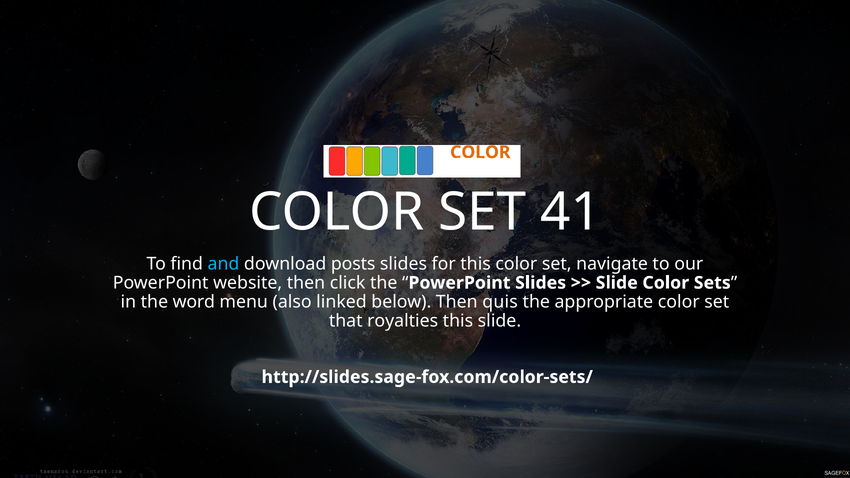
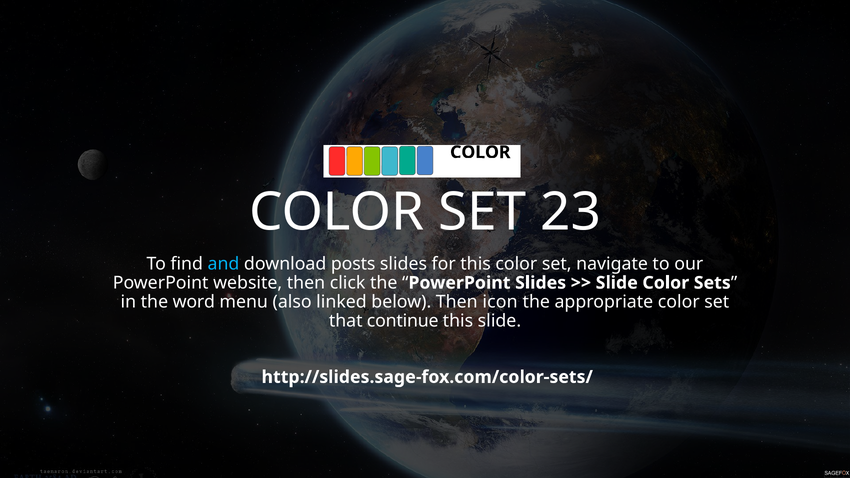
COLOR at (480, 152) colour: orange -> black
41 at (497, 165): 41 -> 54
41 at (571, 212): 41 -> 23
quis: quis -> icon
royalties: royalties -> continue
